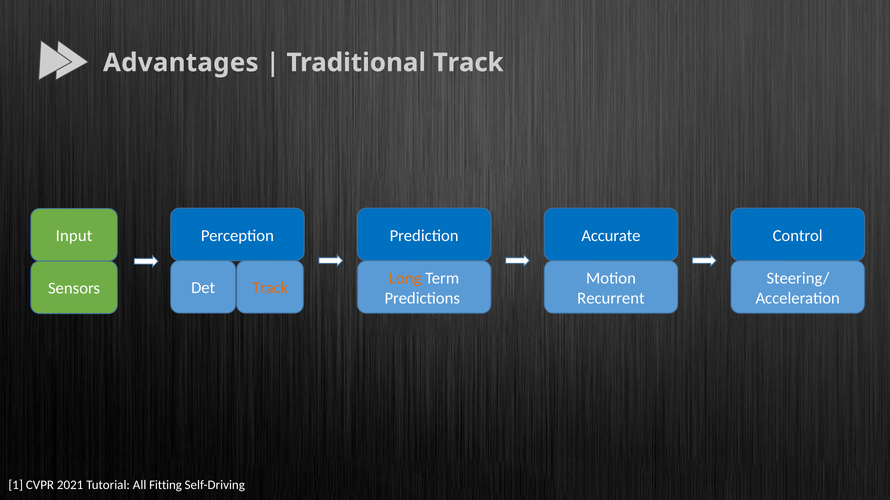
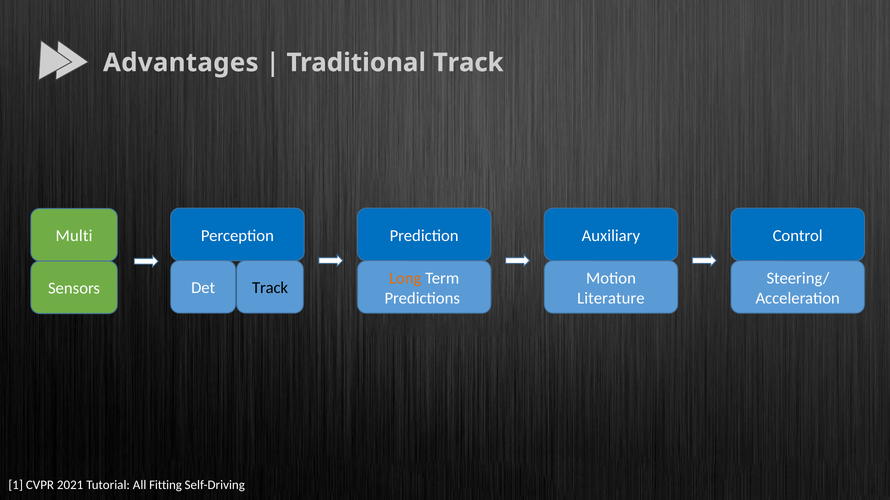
Accurate: Accurate -> Auxiliary
Input: Input -> Multi
Track at (270, 288) colour: orange -> black
Recurrent: Recurrent -> Literature
